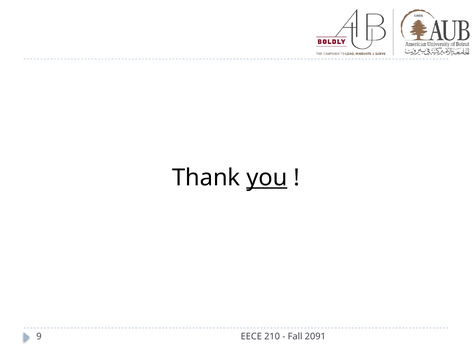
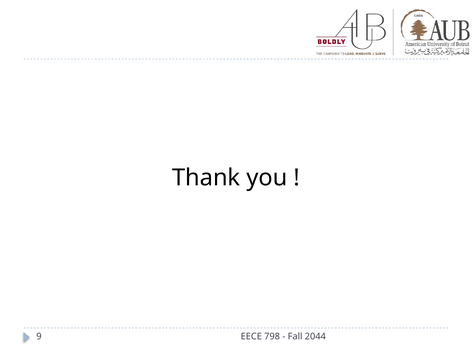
you underline: present -> none
210: 210 -> 798
2091: 2091 -> 2044
